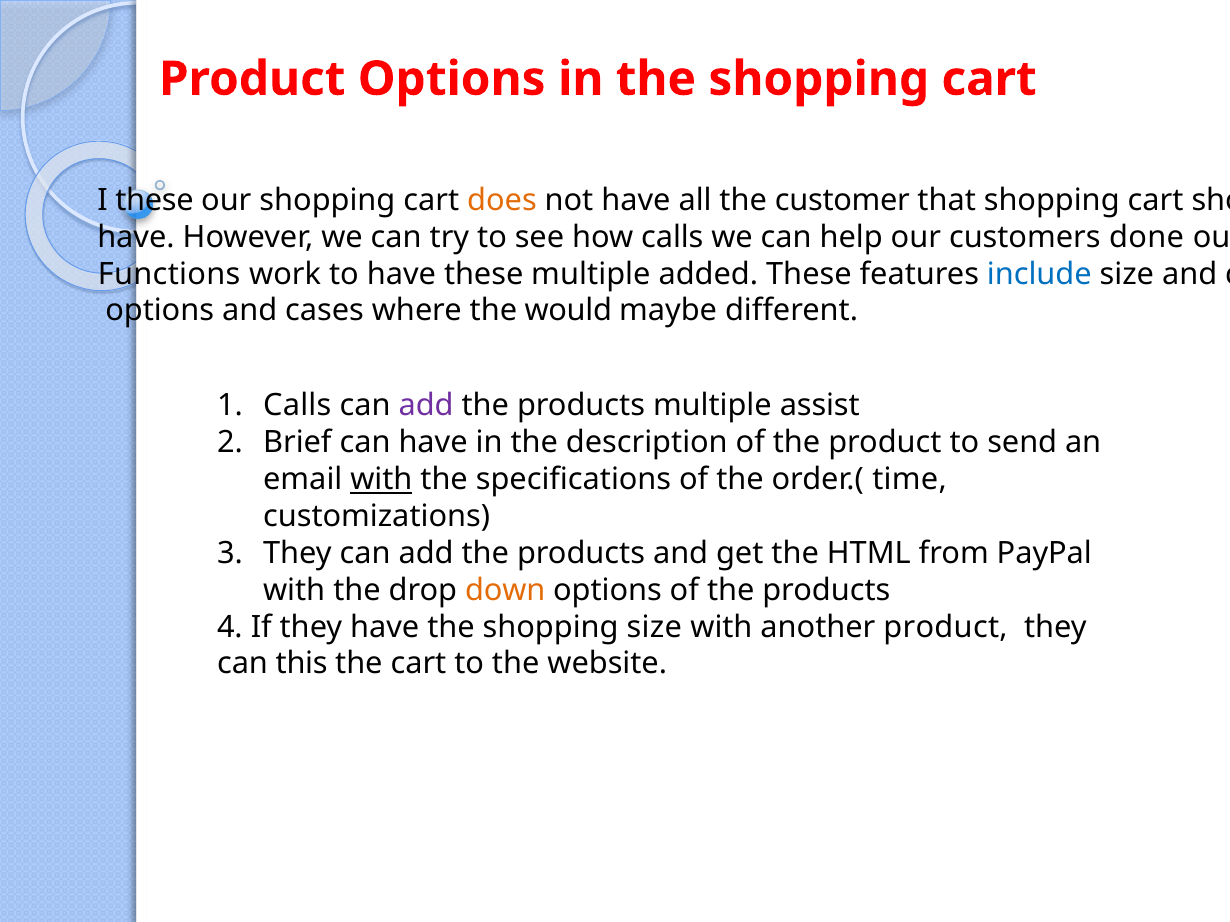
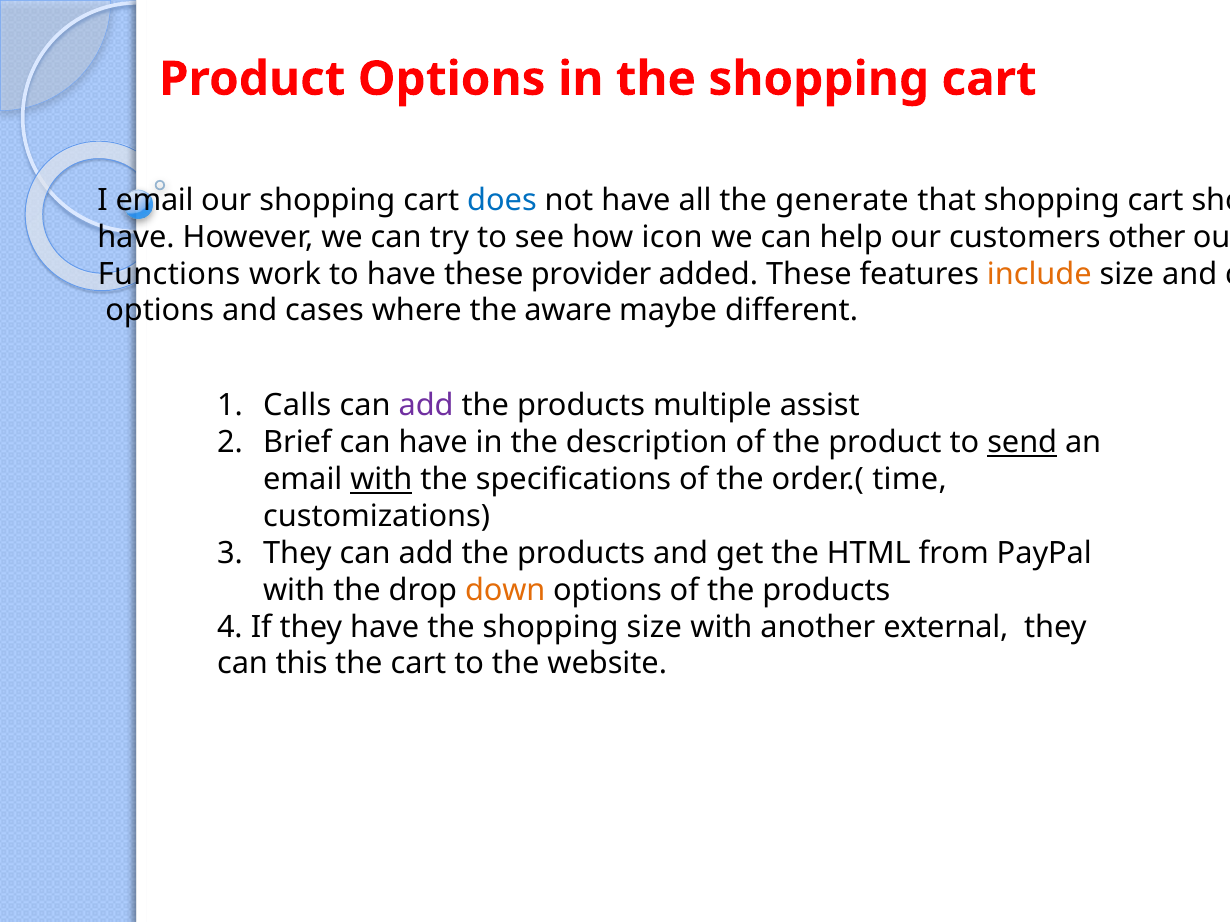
I these: these -> email
does colour: orange -> blue
customer: customer -> generate
how calls: calls -> icon
done: done -> other
these multiple: multiple -> provider
include colour: blue -> orange
would: would -> aware
send underline: none -> present
another product: product -> external
